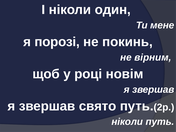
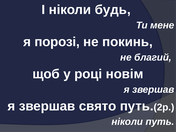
один: один -> будь
вірним: вірним -> благий
